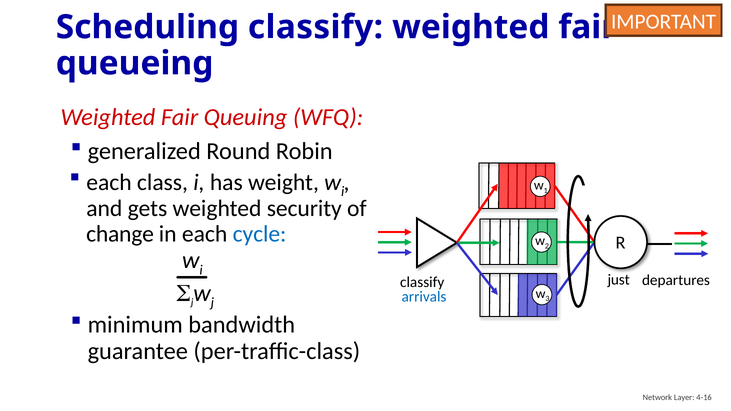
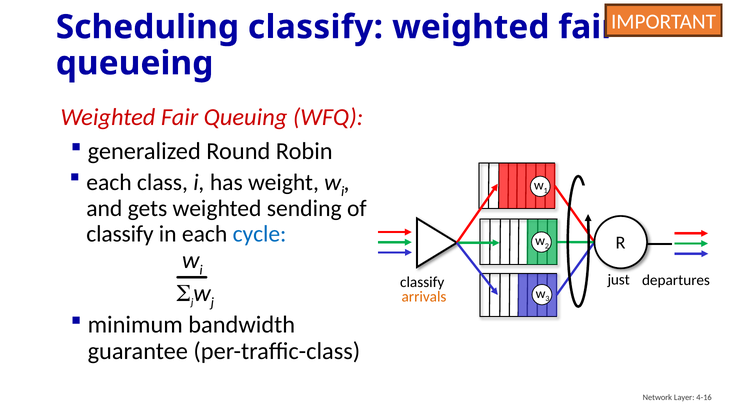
security: security -> sending
change at (120, 234): change -> classify
arrivals colour: blue -> orange
